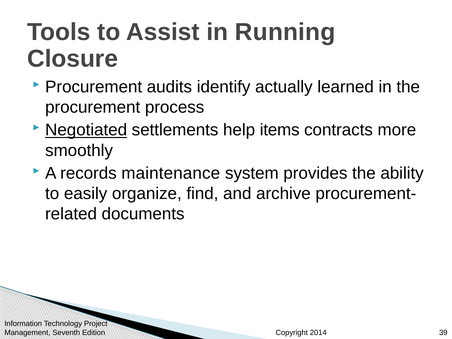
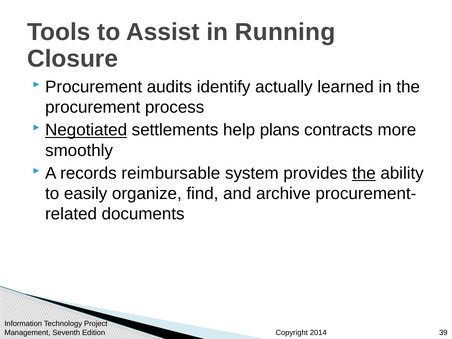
items: items -> plans
maintenance: maintenance -> reimbursable
the at (364, 173) underline: none -> present
